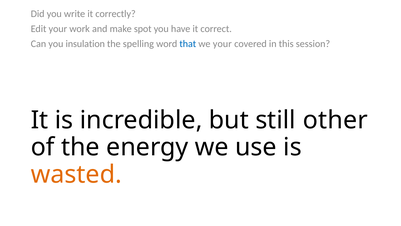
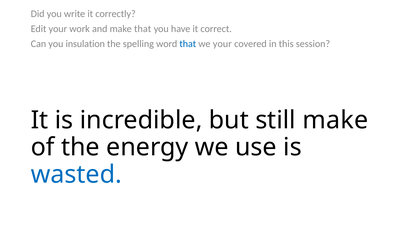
make spot: spot -> that
still other: other -> make
wasted colour: orange -> blue
